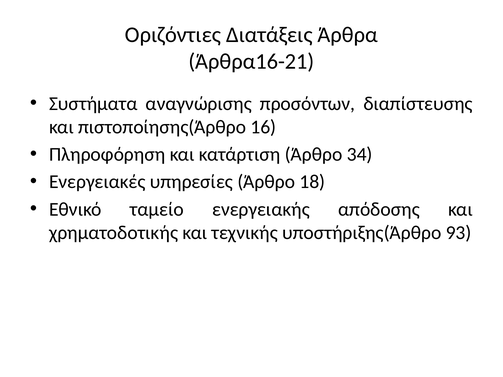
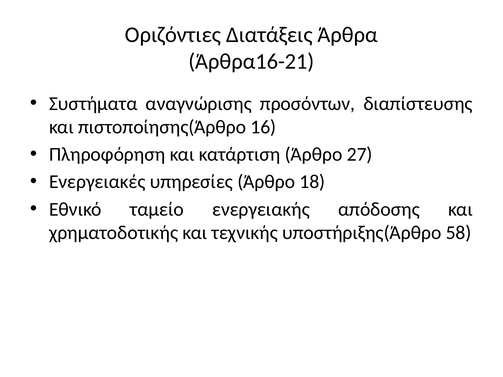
34: 34 -> 27
93: 93 -> 58
